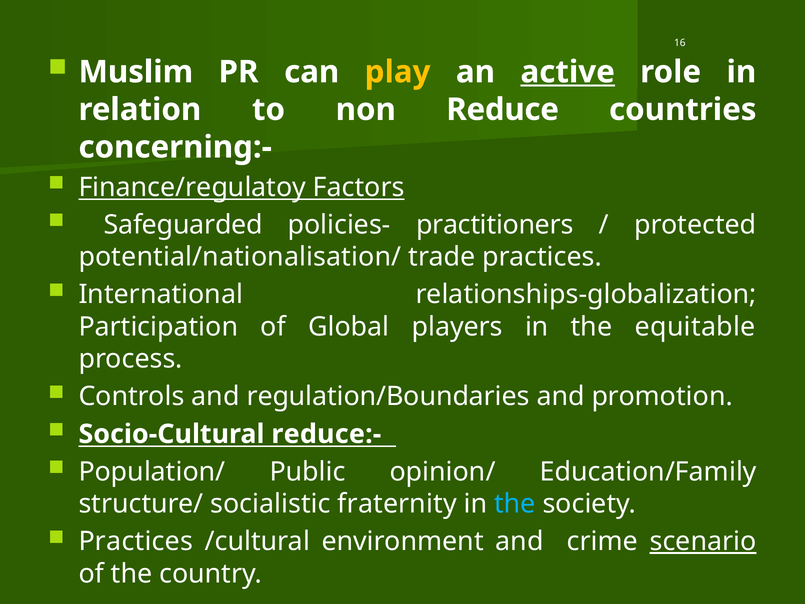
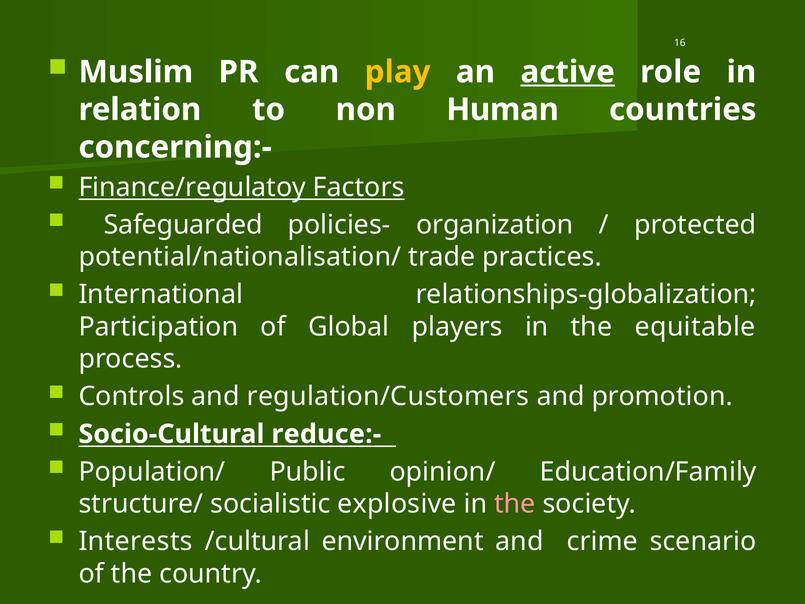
Reduce: Reduce -> Human
practitioners: practitioners -> organization
regulation/Boundaries: regulation/Boundaries -> regulation/Customers
fraternity: fraternity -> explosive
the at (515, 504) colour: light blue -> pink
Practices at (136, 541): Practices -> Interests
scenario underline: present -> none
